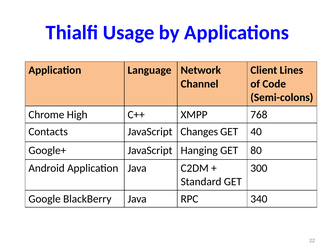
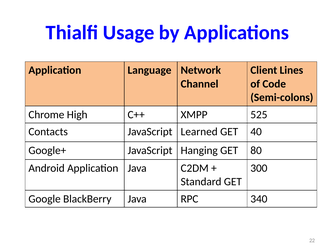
768: 768 -> 525
Changes: Changes -> Learned
